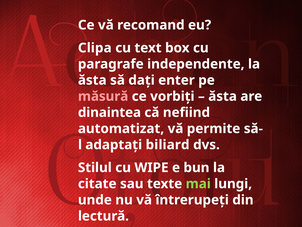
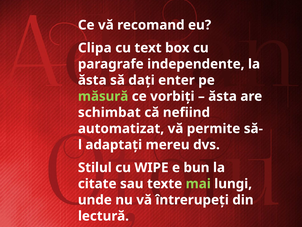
măsură colour: pink -> light green
dinaintea: dinaintea -> schimbat
biliard: biliard -> mereu
